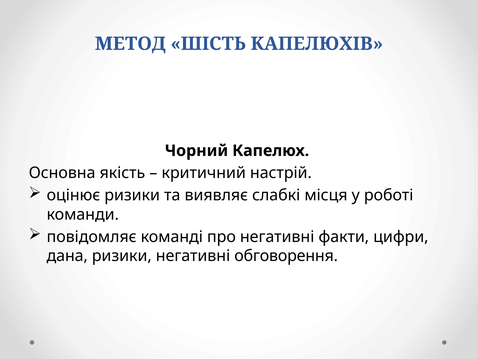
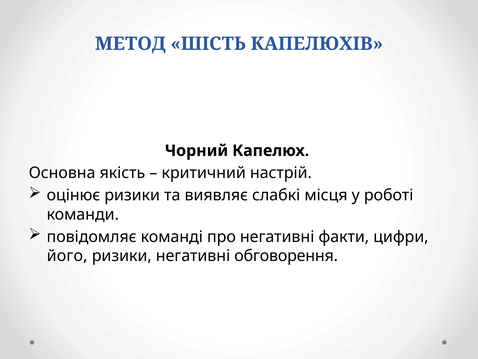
дана: дана -> його
